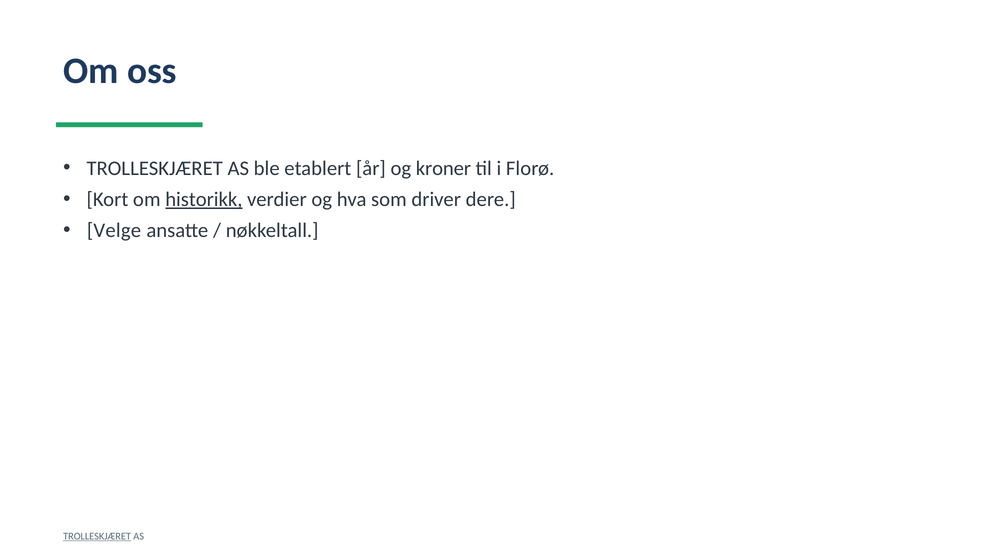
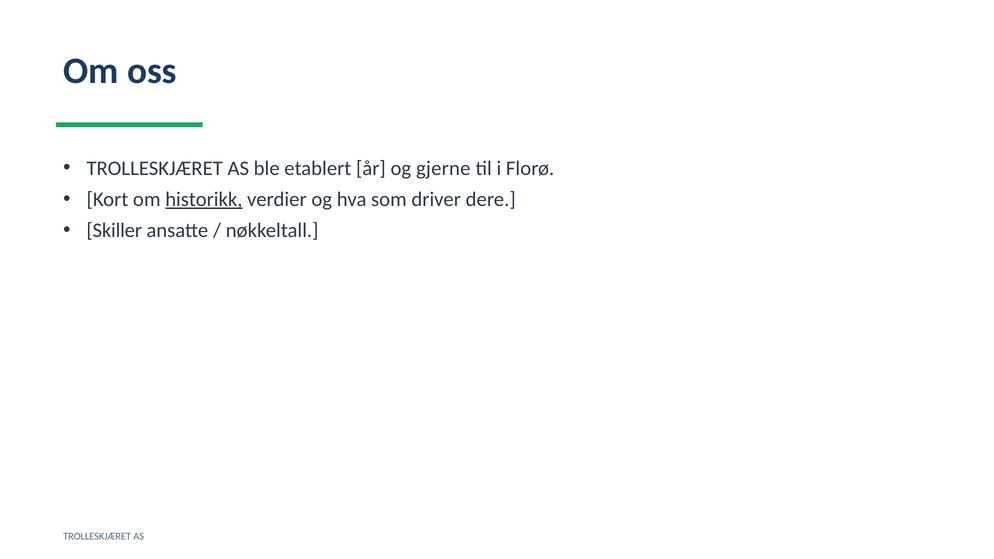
kroner: kroner -> gjerne
Velge: Velge -> Skiller
TROLLESKJÆRET at (97, 536) underline: present -> none
